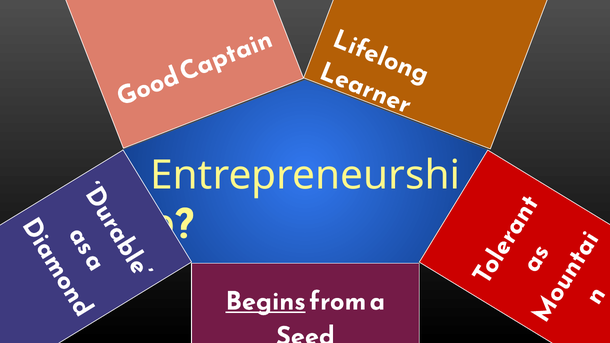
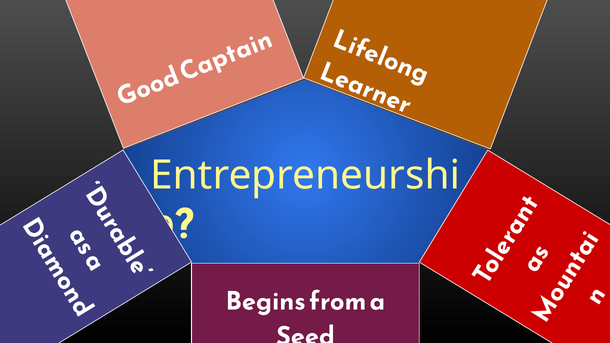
Begins underline: present -> none
